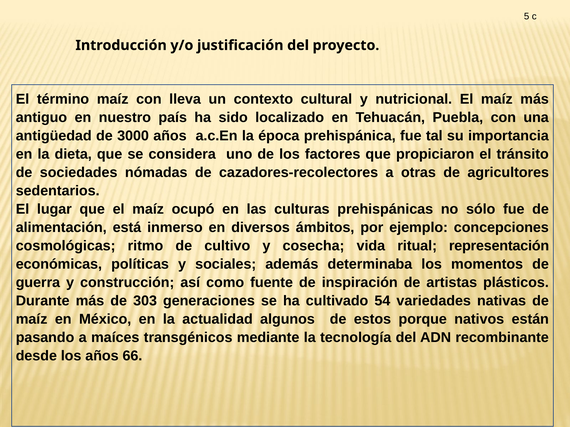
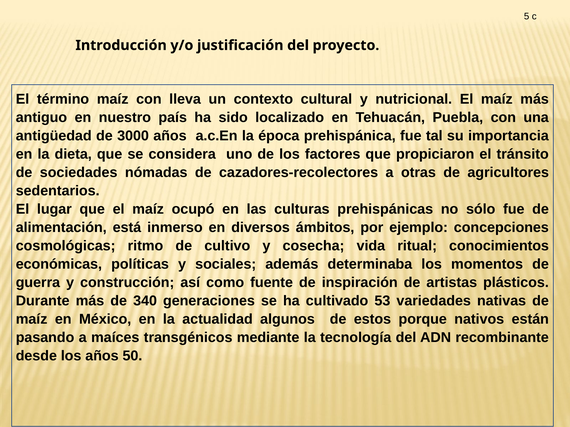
representación: representación -> conocimientos
303: 303 -> 340
54: 54 -> 53
66: 66 -> 50
